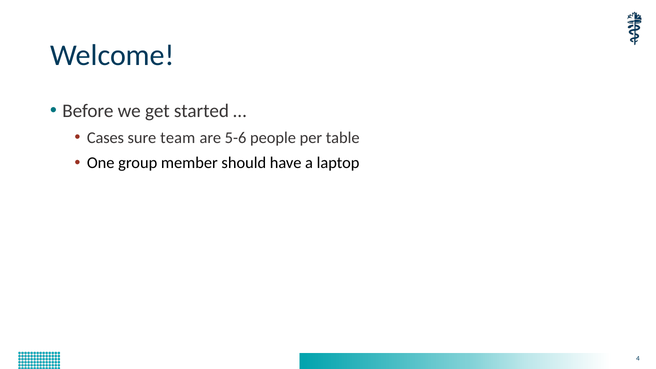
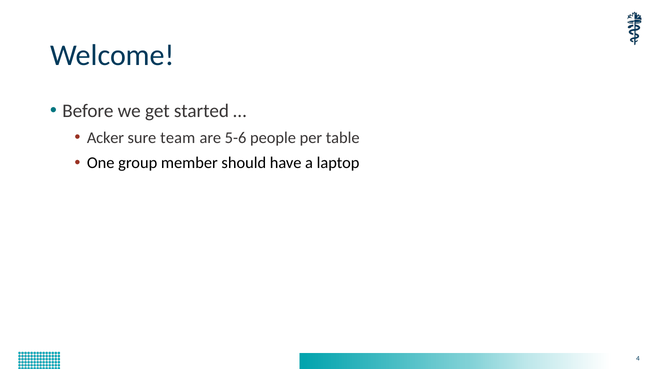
Cases: Cases -> Acker
